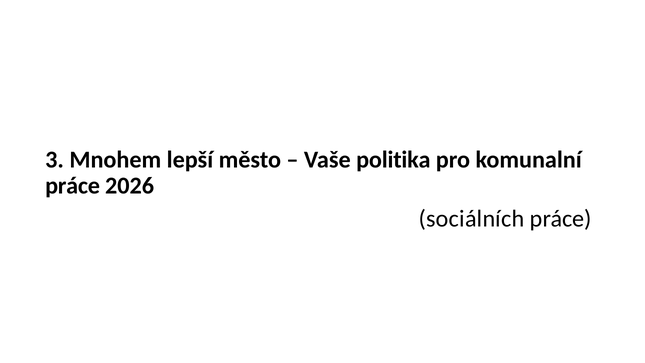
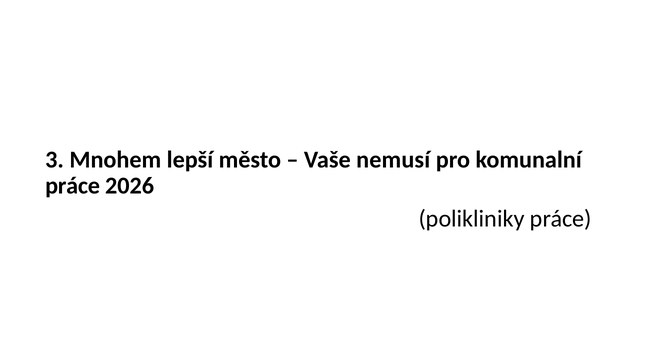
politika: politika -> nemusí
sociálních: sociálních -> polikliniky
